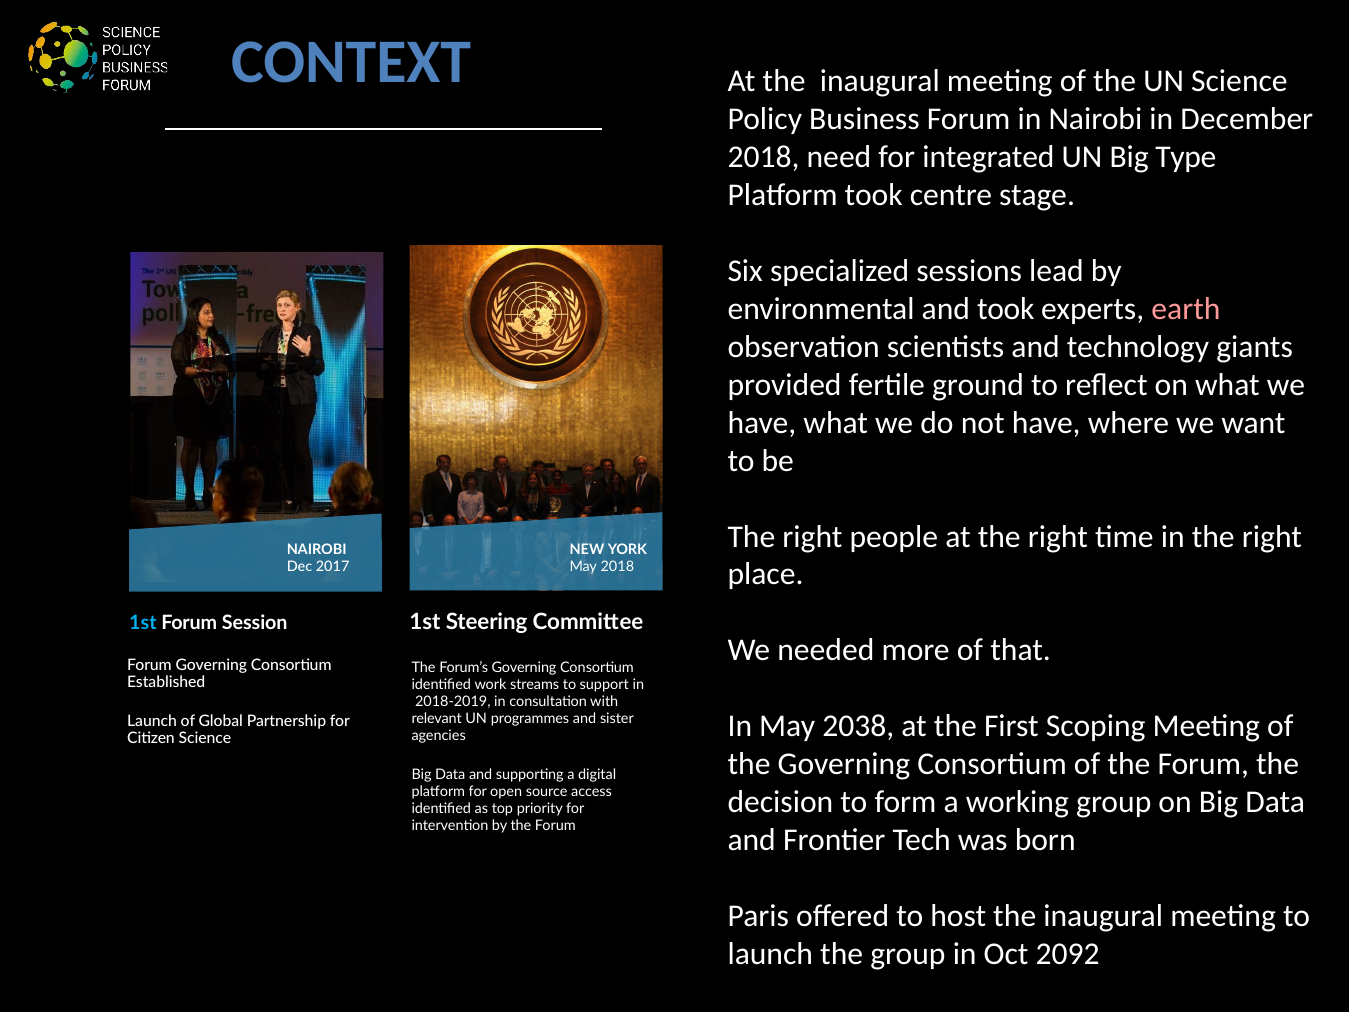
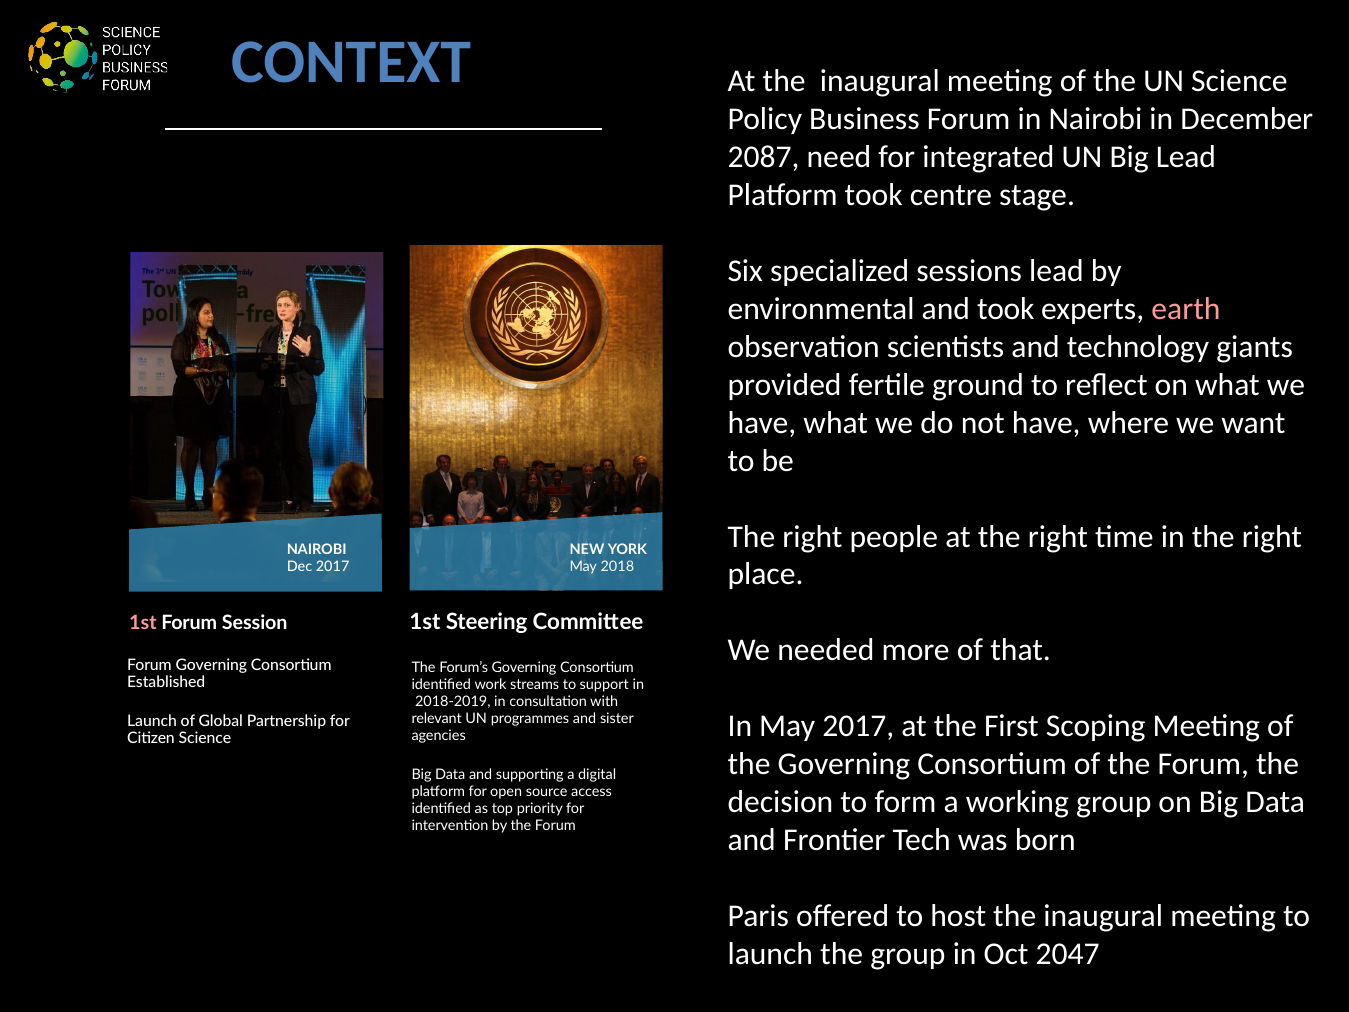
2018 at (764, 157): 2018 -> 2087
Big Type: Type -> Lead
1st at (143, 623) colour: light blue -> pink
May 2038: 2038 -> 2017
2092: 2092 -> 2047
